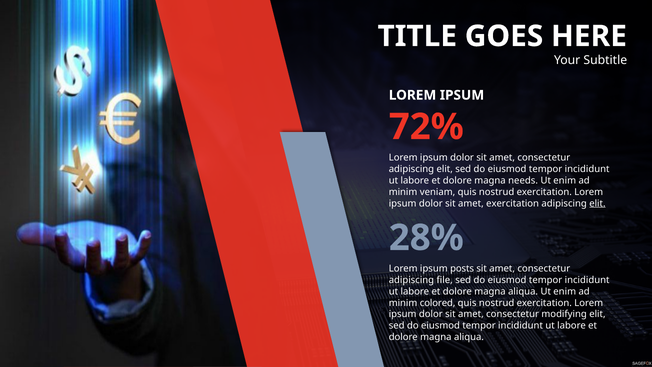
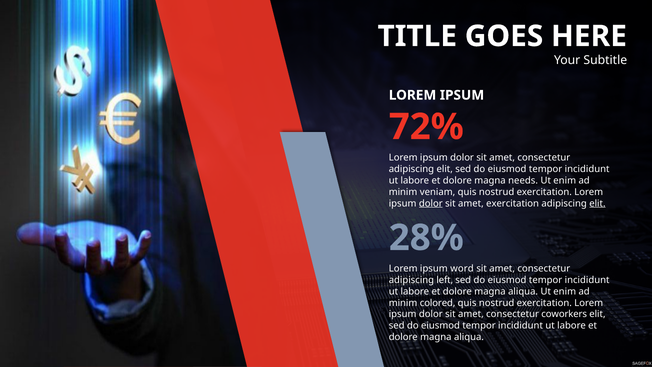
dolor at (431, 203) underline: none -> present
posts: posts -> word
file: file -> left
modifying: modifying -> coworkers
